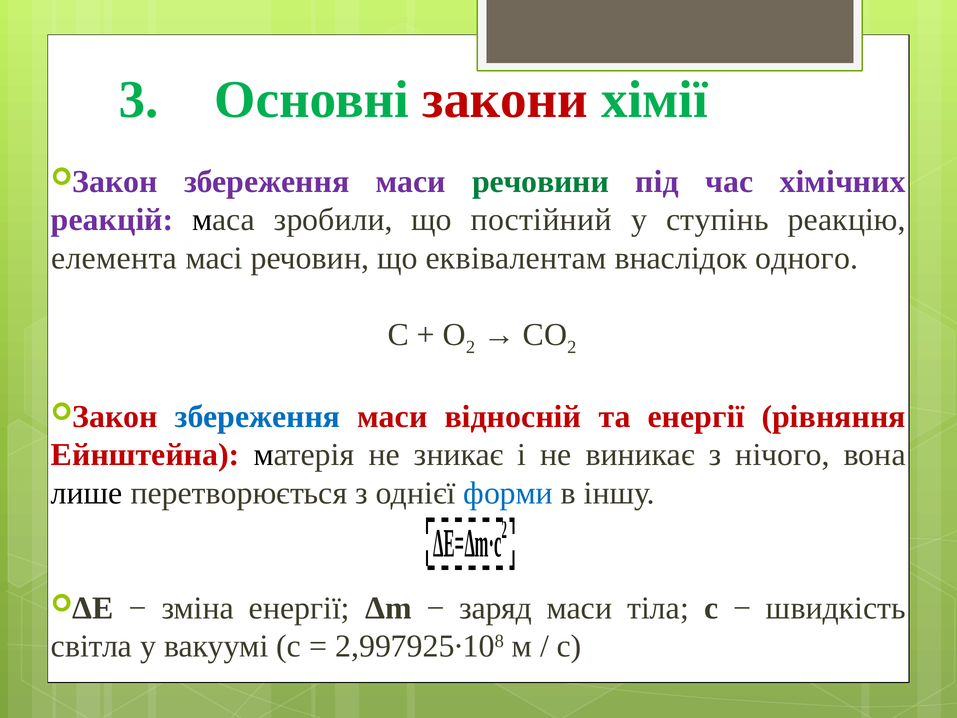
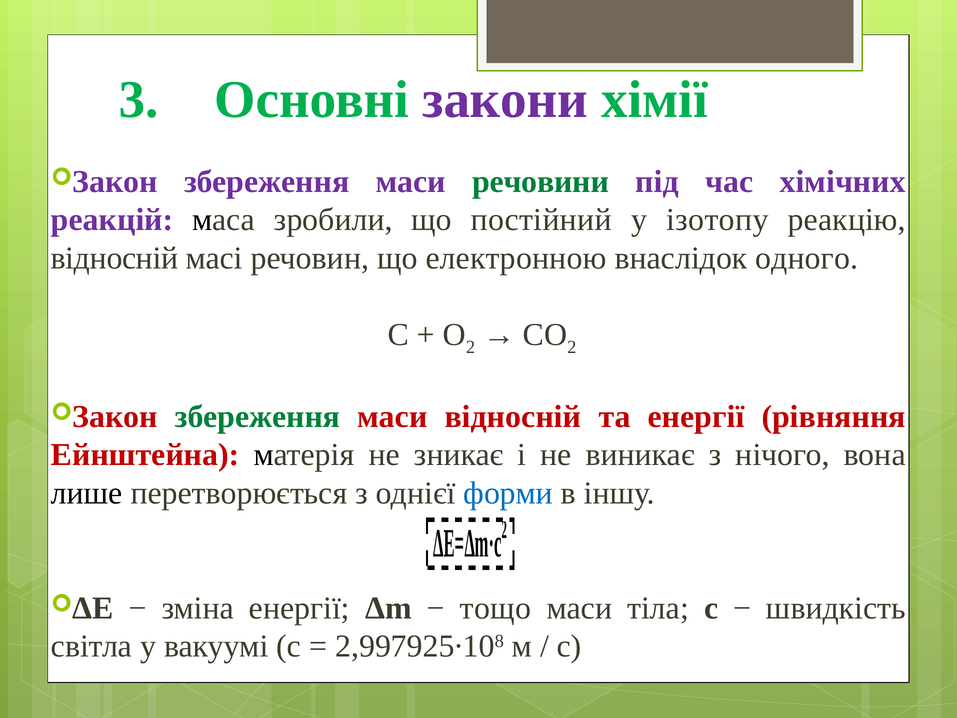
закони colour: red -> purple
ступінь: ступінь -> ізотопу
елемента at (114, 258): елемента -> відносній
еквівалентам: еквівалентам -> електронною
збереження at (258, 417) colour: blue -> green
заряд: заряд -> тощо
